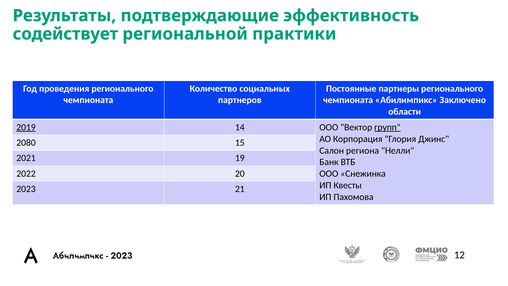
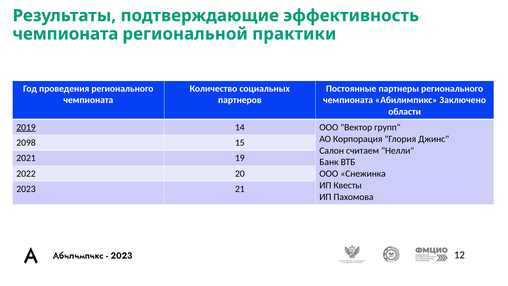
содействует at (65, 34): содействует -> чемпионата
групп underline: present -> none
2080: 2080 -> 2098
региона: региона -> считаем
